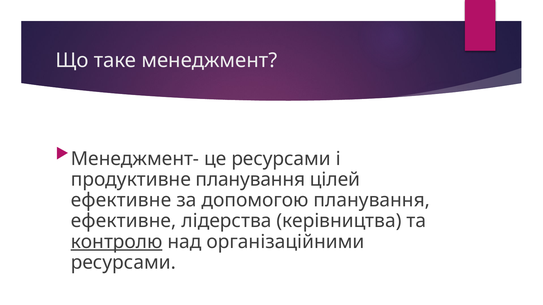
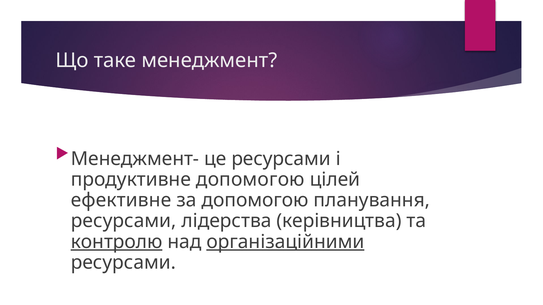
продуктивне планування: планування -> допомогою
ефективне at (124, 221): ефективне -> ресурсами
організаційними underline: none -> present
